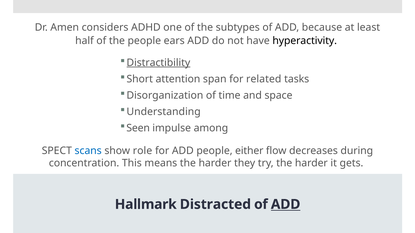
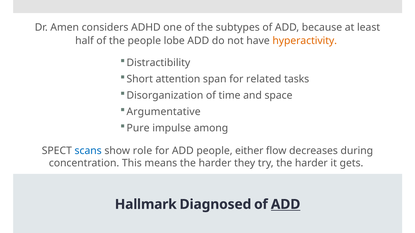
ears: ears -> lobe
hyperactivity colour: black -> orange
Distractibility underline: present -> none
Understanding: Understanding -> Argumentative
Seen: Seen -> Pure
Distracted: Distracted -> Diagnosed
